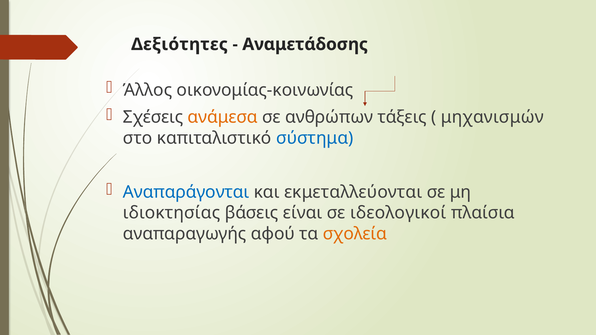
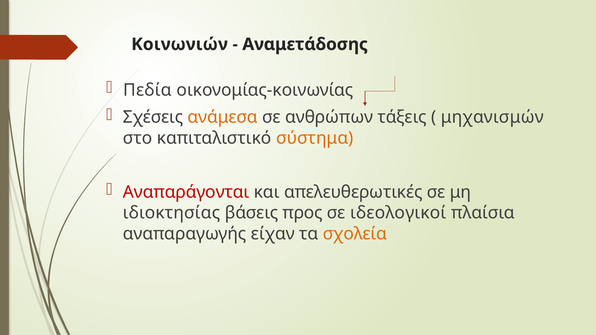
Δεξιότητες: Δεξιότητες -> Κοινωνιών
Άλλος: Άλλος -> Πεδία
σύστημα colour: blue -> orange
Αναπαράγονται colour: blue -> red
εκμεταλλεύονται: εκμεταλλεύονται -> απελευθερωτικές
είναι: είναι -> προς
αφού: αφού -> είχαν
